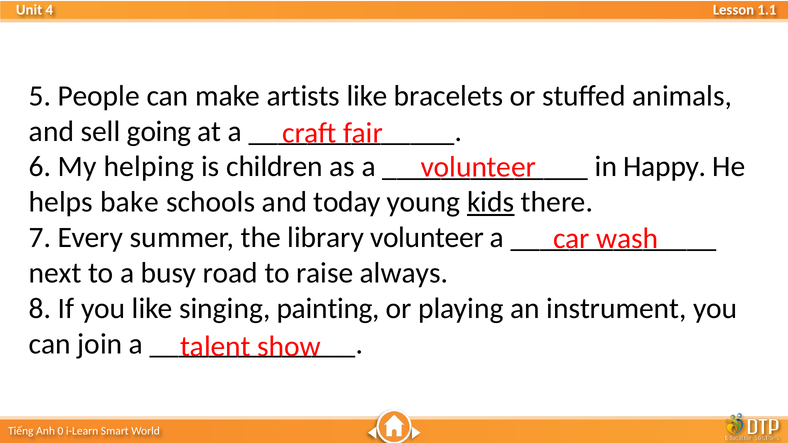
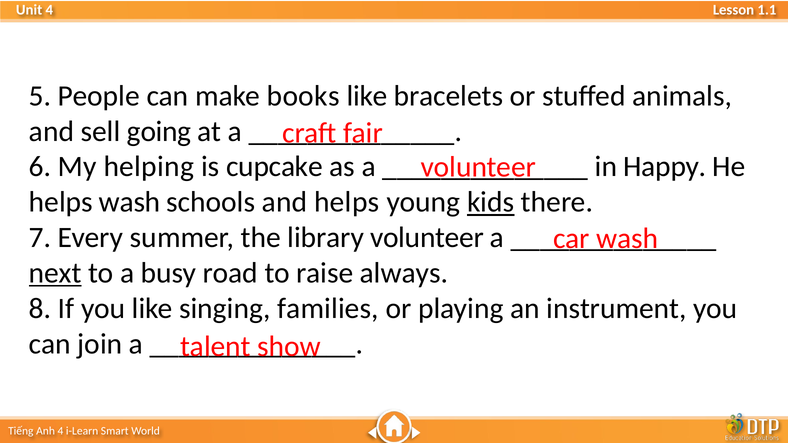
artists: artists -> books
children: children -> cupcake
helps bake: bake -> wash
and today: today -> helps
next underline: none -> present
painting: painting -> families
0 at (60, 431): 0 -> 4
